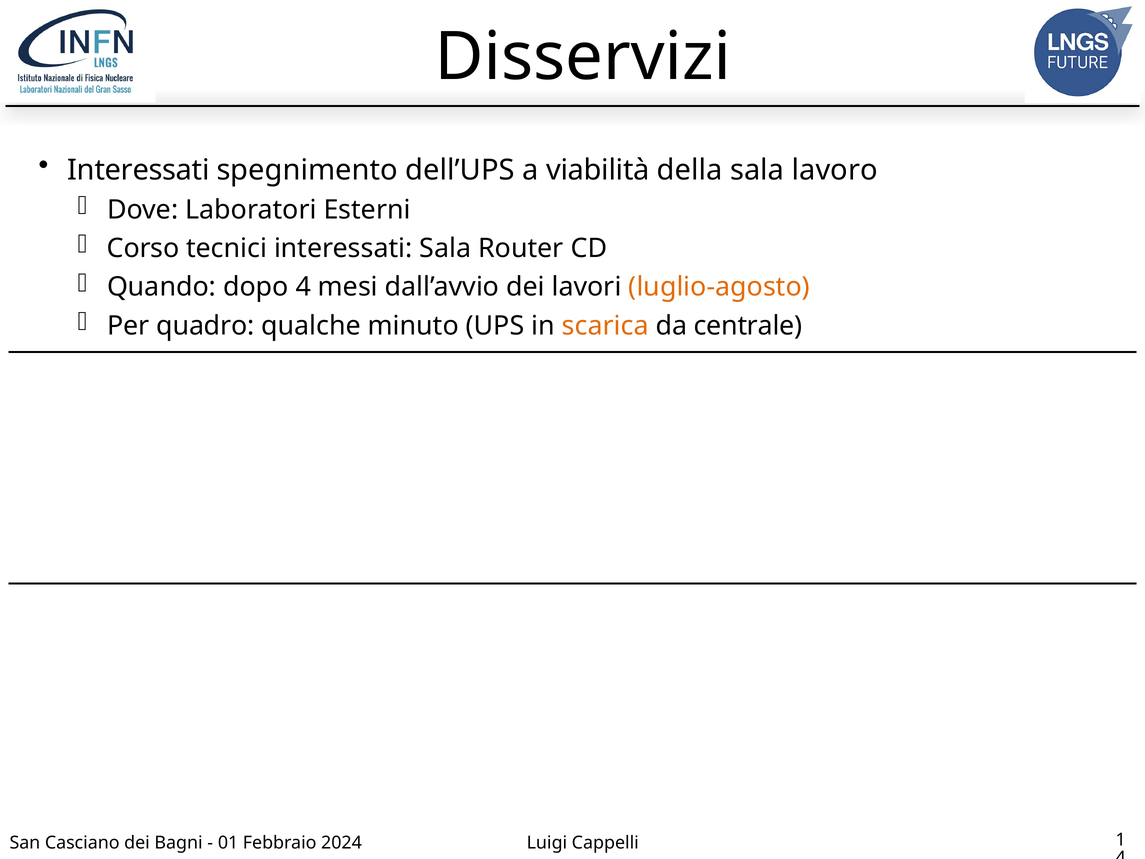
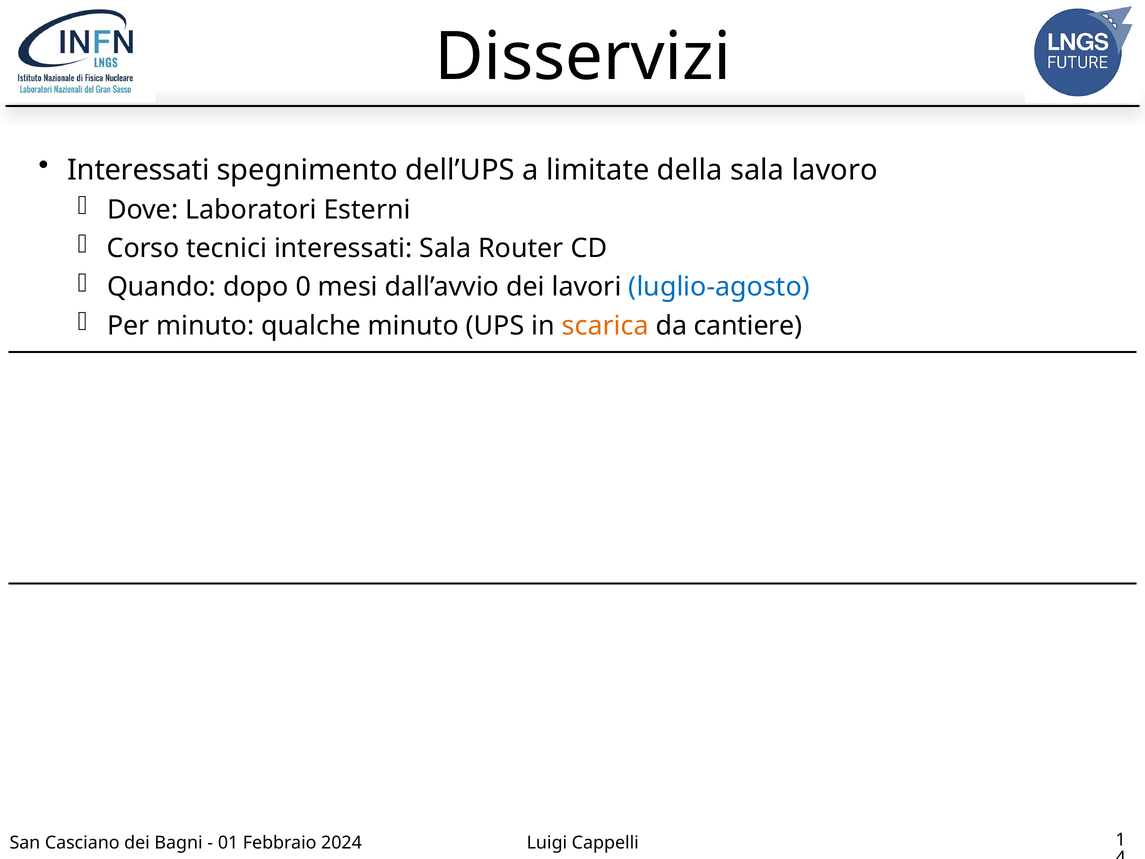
viabilità: viabilità -> limitate
dopo 4: 4 -> 0
luglio-agosto colour: orange -> blue
Per quadro: quadro -> minuto
centrale: centrale -> cantiere
